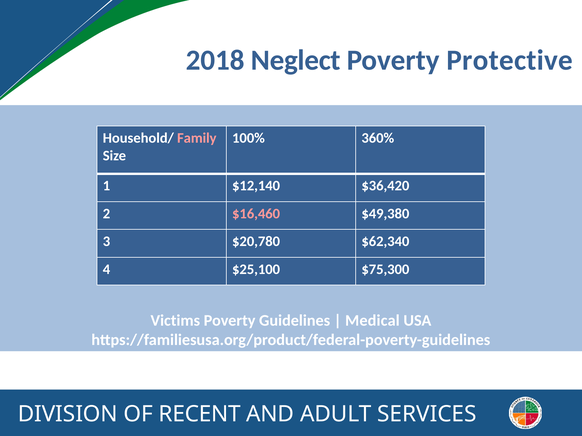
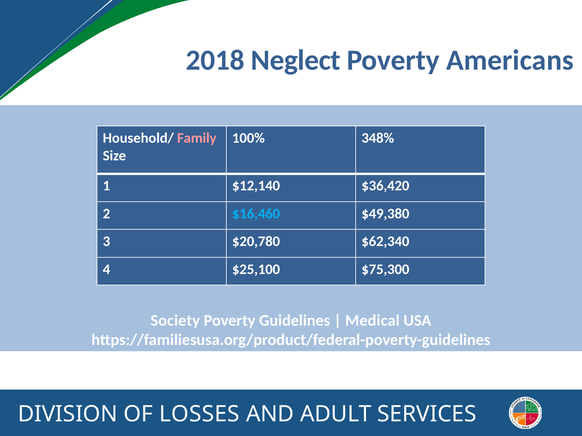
Protective: Protective -> Americans
360%: 360% -> 348%
$16,460 colour: pink -> light blue
Victims: Victims -> Society
RECENT: RECENT -> LOSSES
